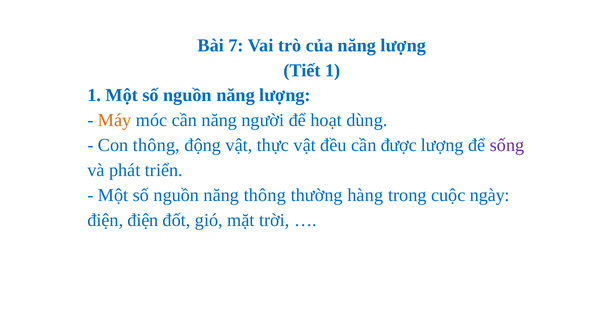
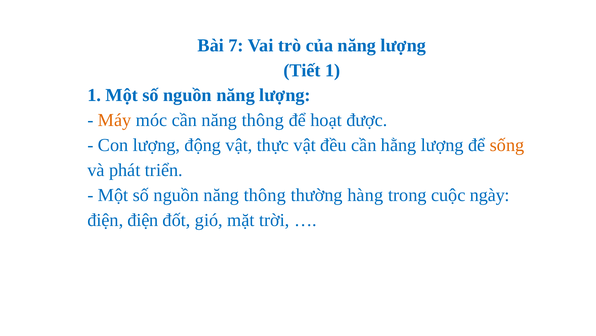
cần năng người: người -> thông
dùng: dùng -> được
Con thông: thông -> lượng
được: được -> hằng
sống colour: purple -> orange
